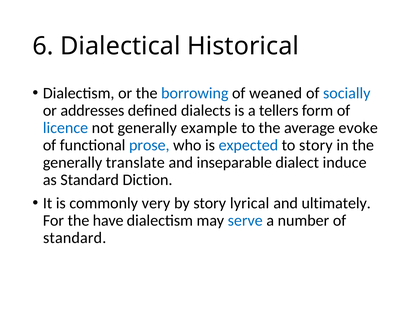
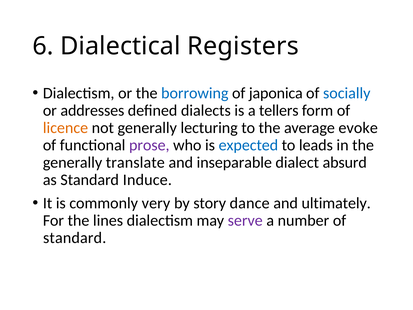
Historical: Historical -> Registers
weaned: weaned -> japonica
licence colour: blue -> orange
example: example -> lecturing
prose colour: blue -> purple
to story: story -> leads
induce: induce -> absurd
Diction: Diction -> Induce
lyrical: lyrical -> dance
have: have -> lines
serve colour: blue -> purple
